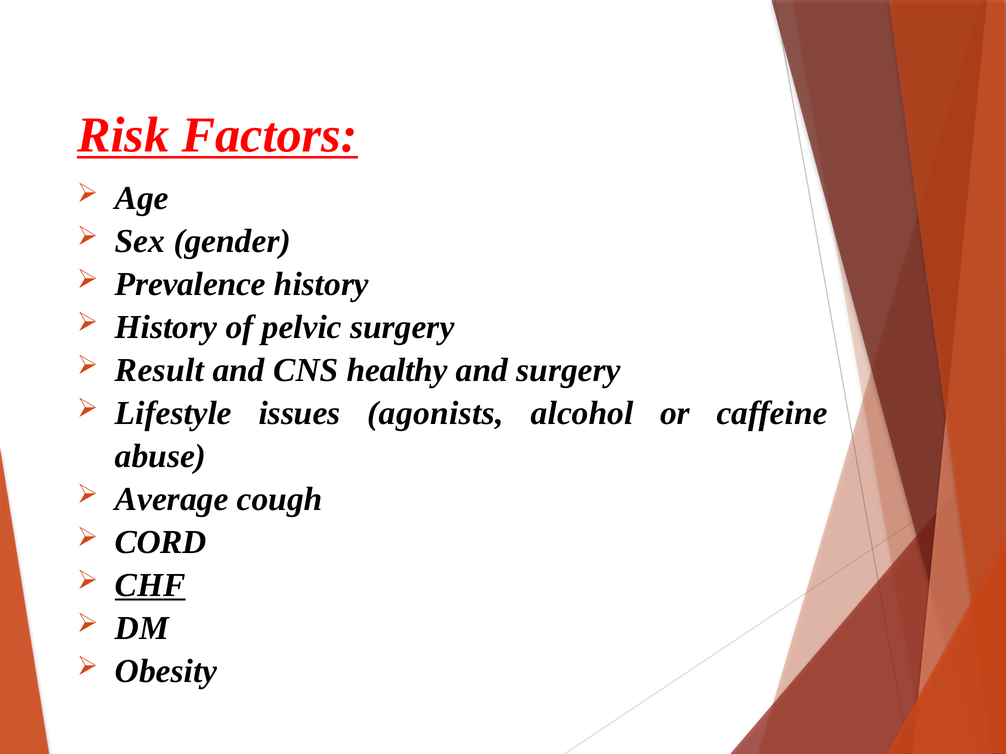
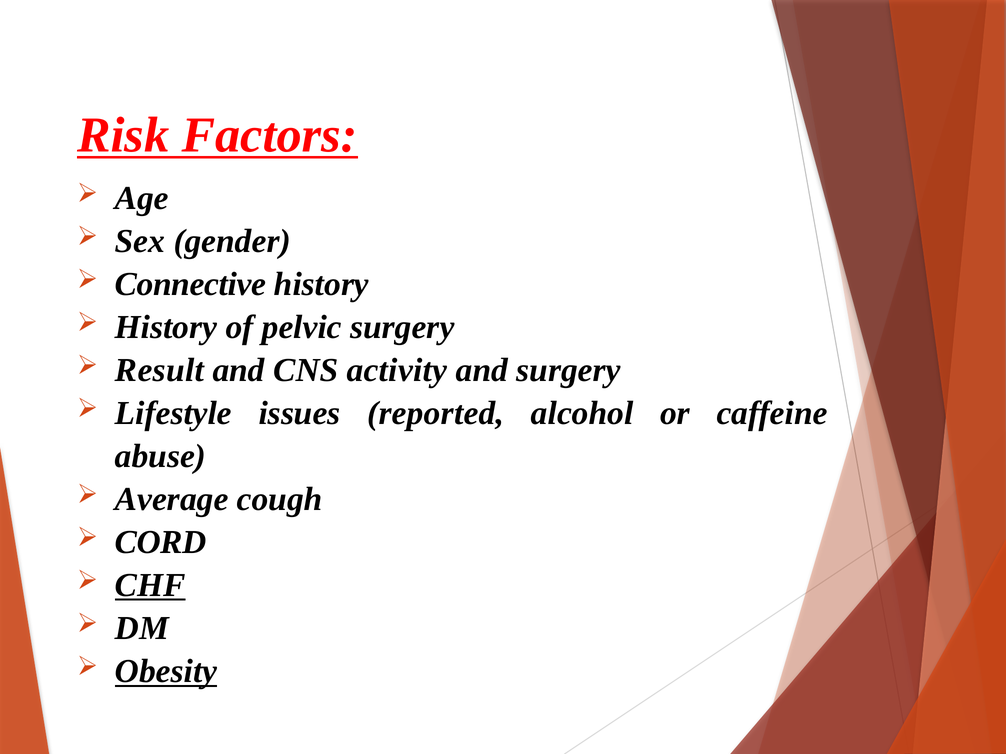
Prevalence: Prevalence -> Connective
healthy: healthy -> activity
agonists: agonists -> reported
Obesity underline: none -> present
